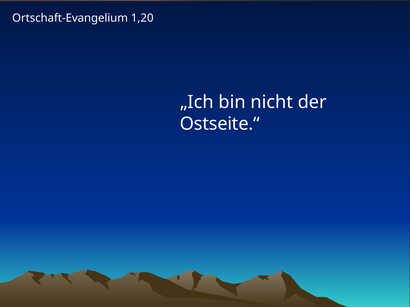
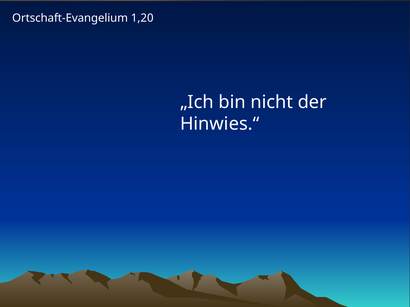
Ostseite.“: Ostseite.“ -> Hinwies.“
